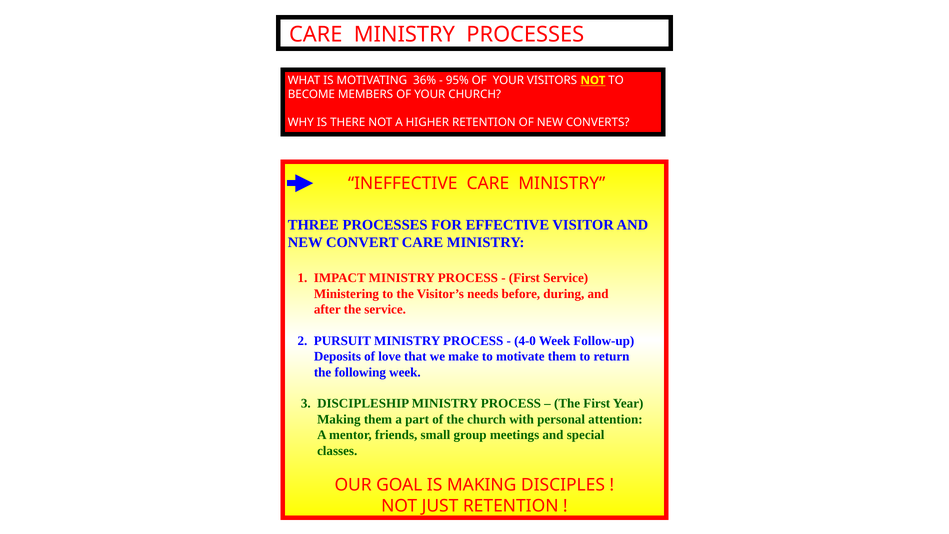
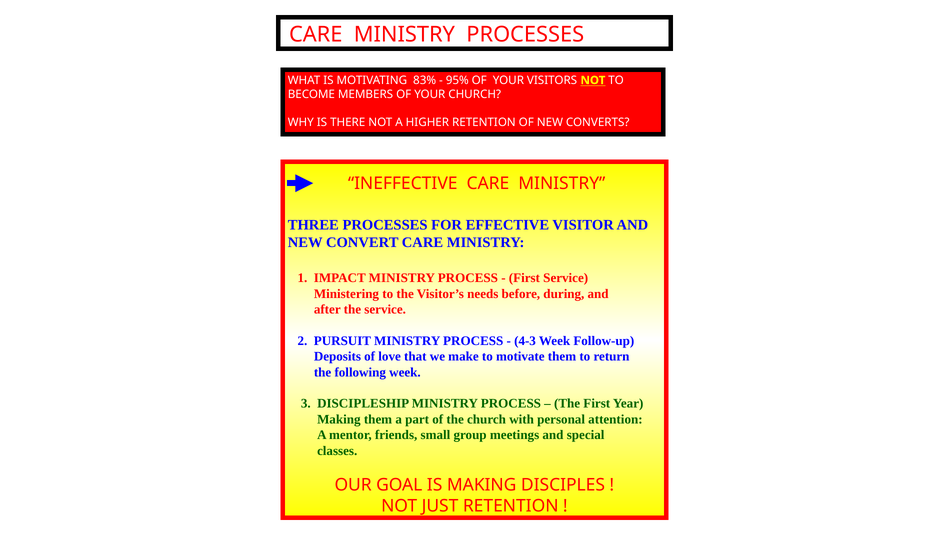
36%: 36% -> 83%
4-0: 4-0 -> 4-3
